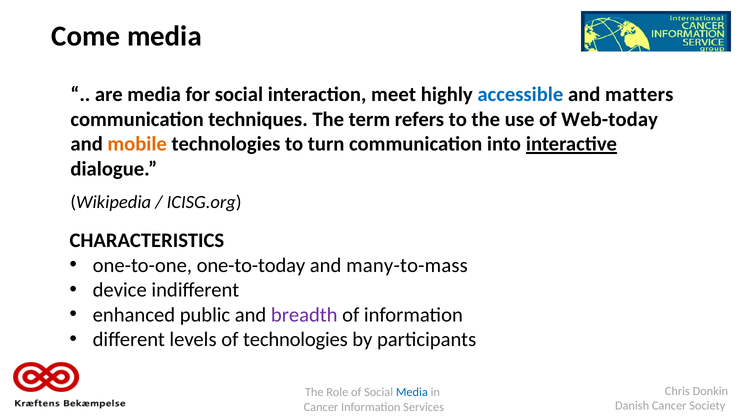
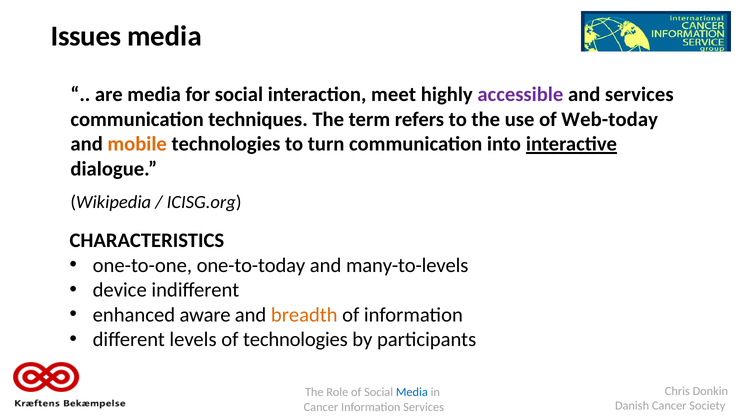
Come: Come -> Issues
accessible colour: blue -> purple
and matters: matters -> services
many-to-mass: many-to-mass -> many-to-levels
public: public -> aware
breadth colour: purple -> orange
